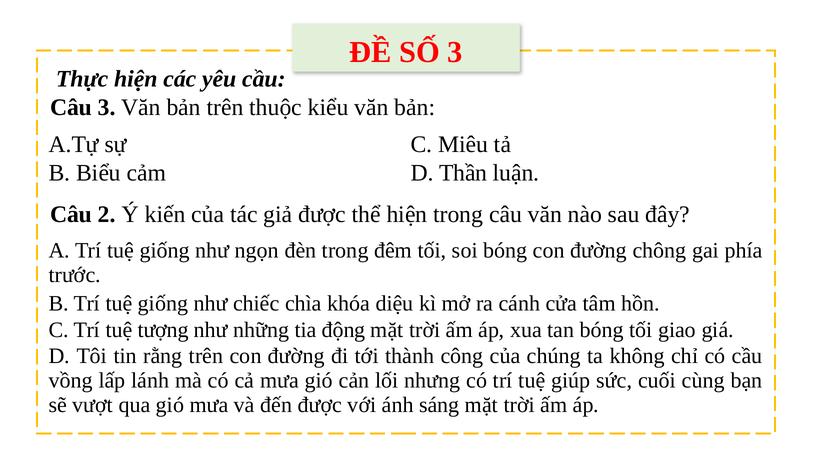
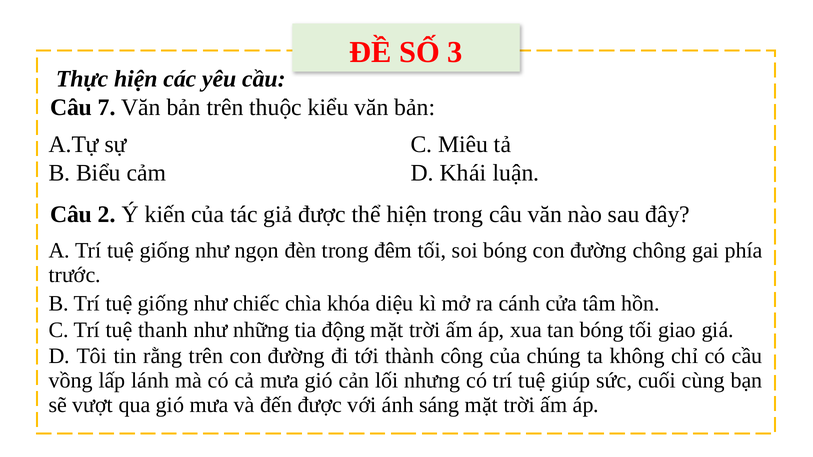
Câu 3: 3 -> 7
Thần: Thần -> Khái
tượng: tượng -> thanh
